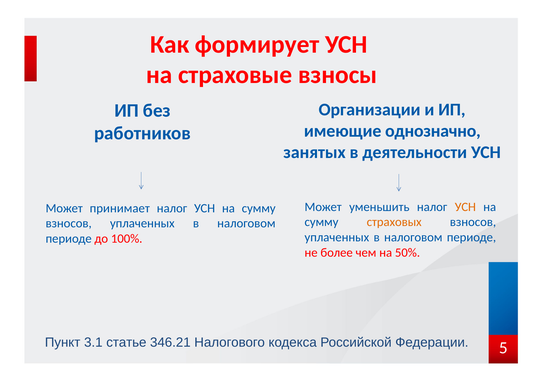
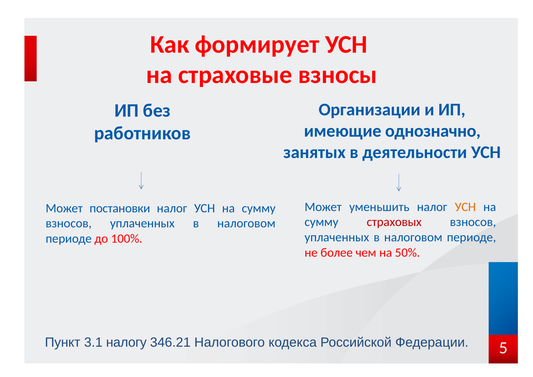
принимает: принимает -> постановки
страховых colour: orange -> red
статье: статье -> налогу
